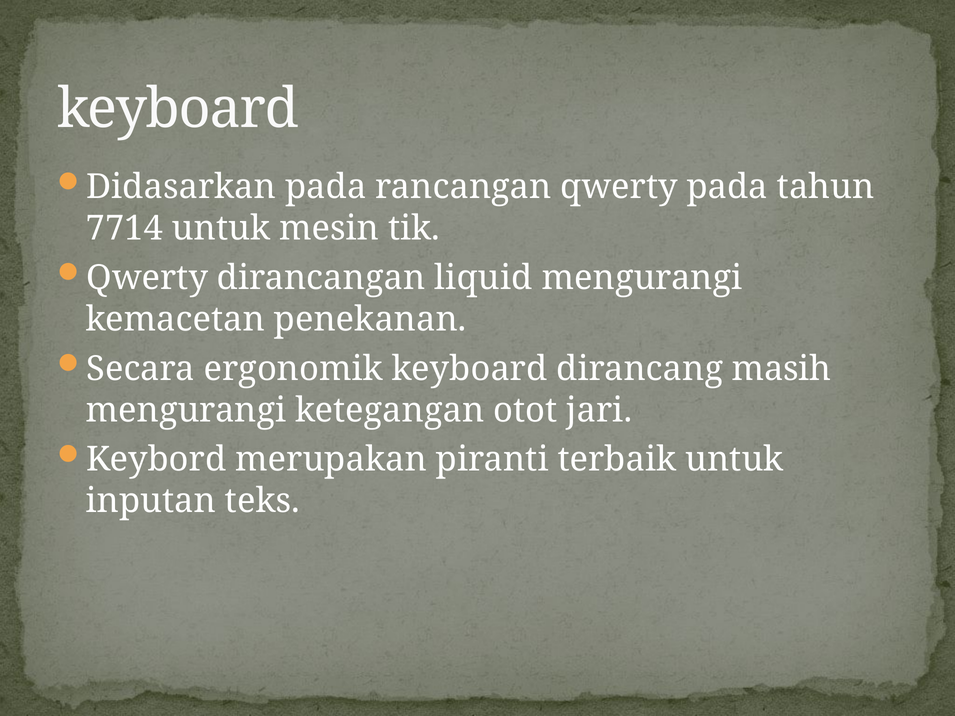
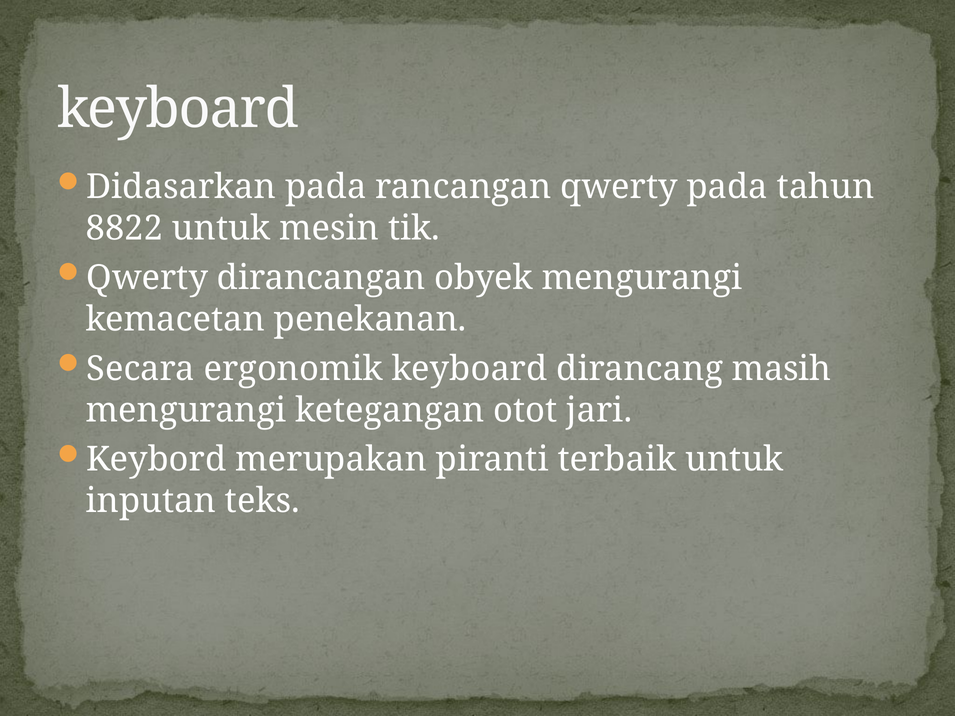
7714: 7714 -> 8822
liquid: liquid -> obyek
